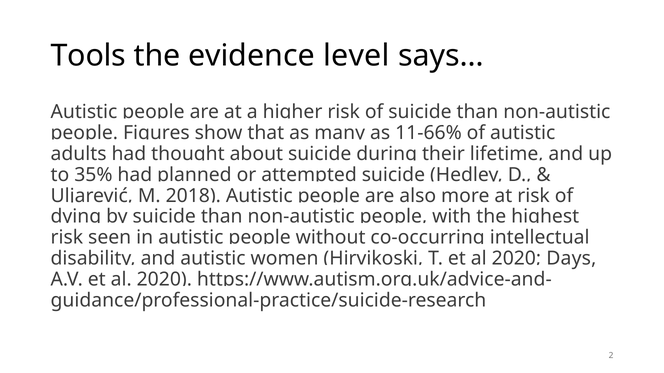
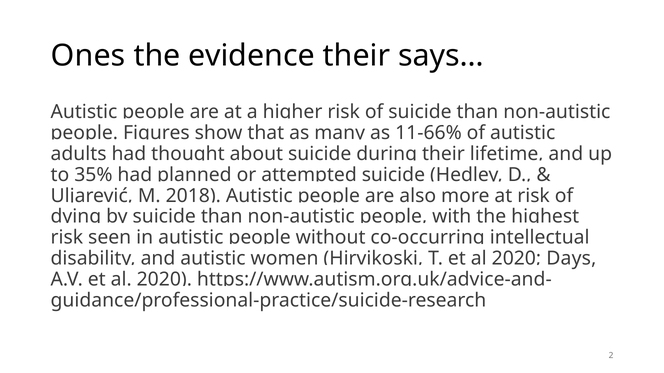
Tools: Tools -> Ones
evidence level: level -> their
